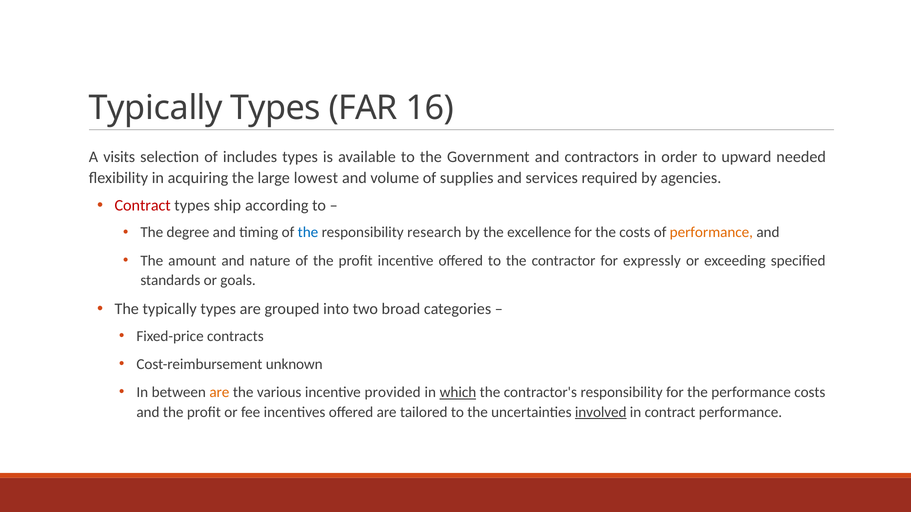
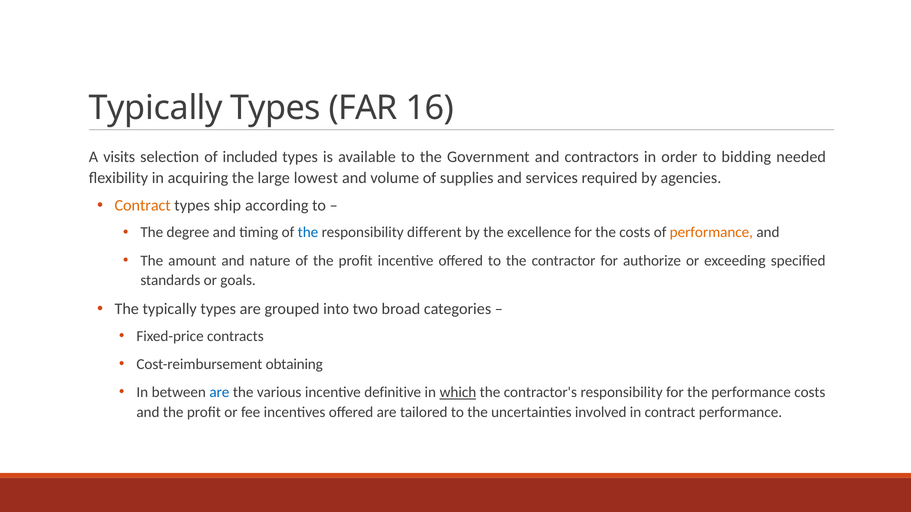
includes: includes -> included
upward: upward -> bidding
Contract at (143, 206) colour: red -> orange
research: research -> different
expressly: expressly -> authorize
unknown: unknown -> obtaining
are at (219, 393) colour: orange -> blue
provided: provided -> definitive
involved underline: present -> none
